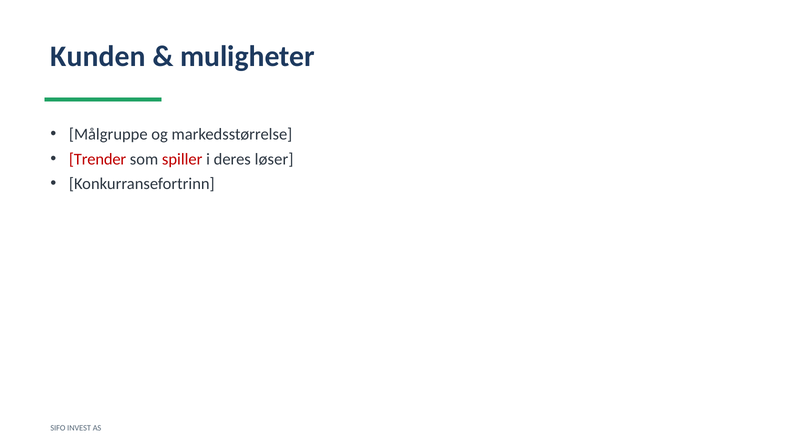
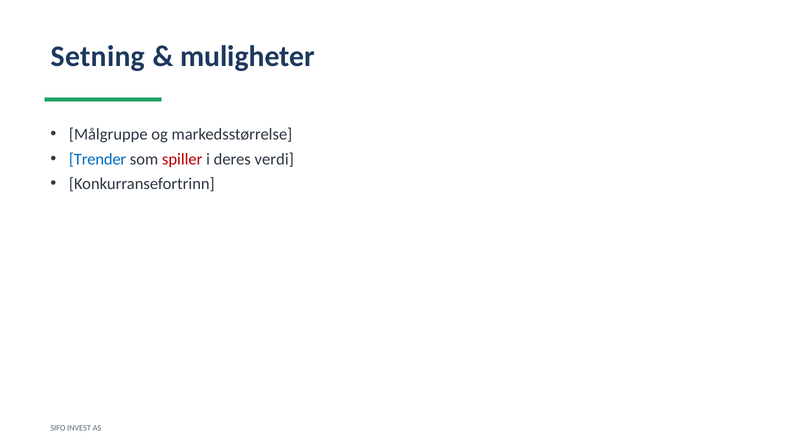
Kunden: Kunden -> Setning
Trender colour: red -> blue
løser: løser -> verdi
